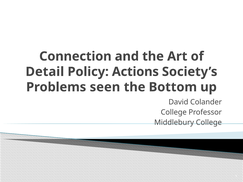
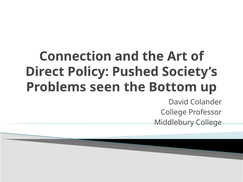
Detail: Detail -> Direct
Actions: Actions -> Pushed
